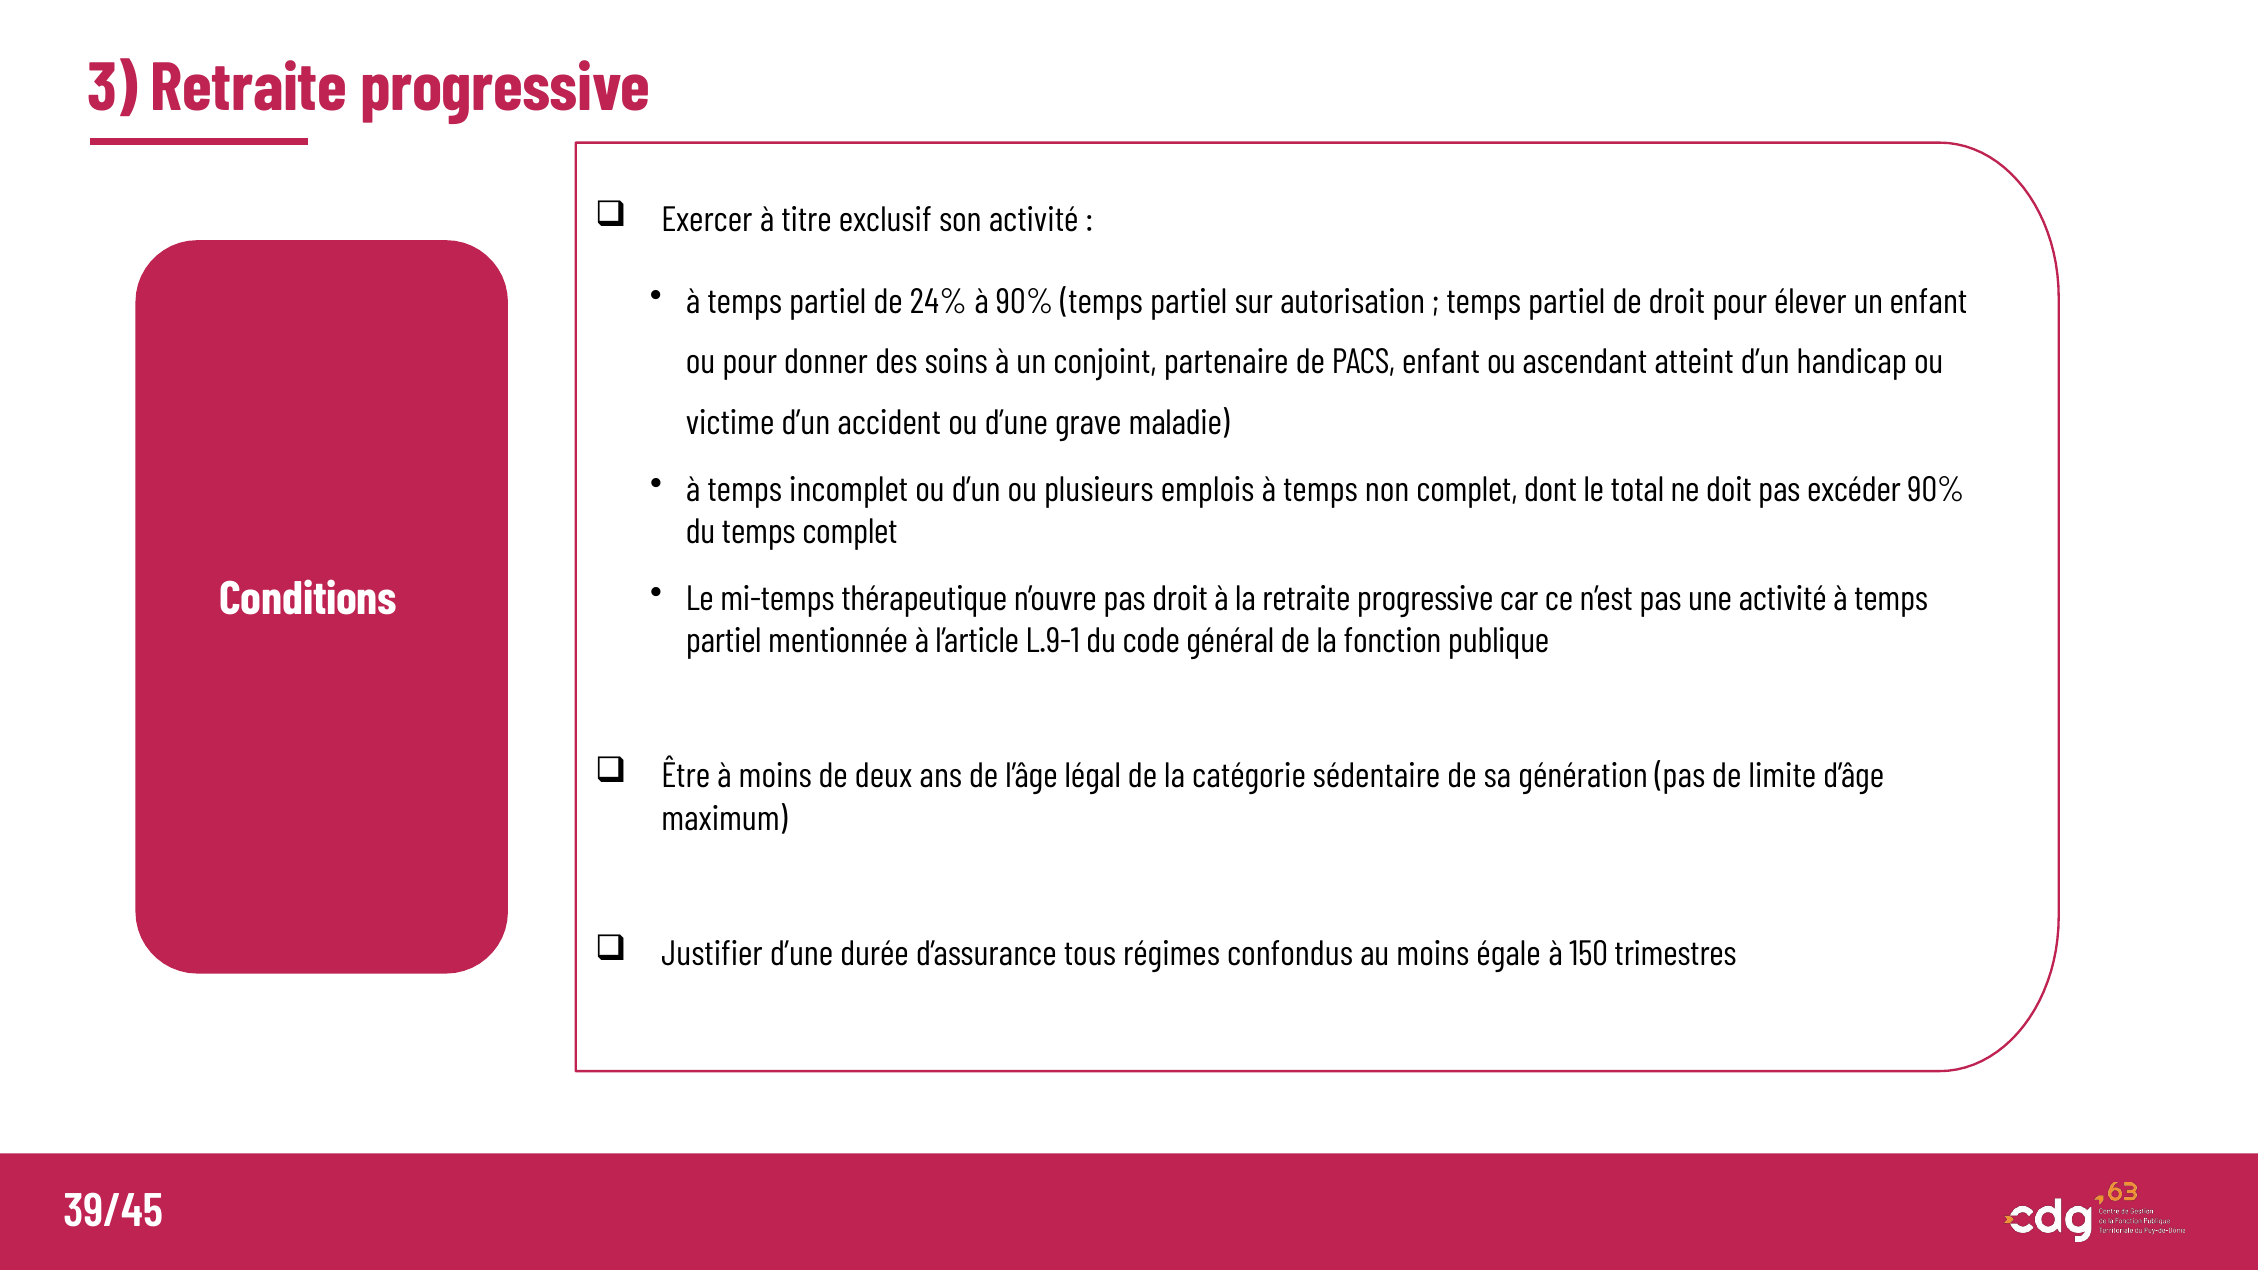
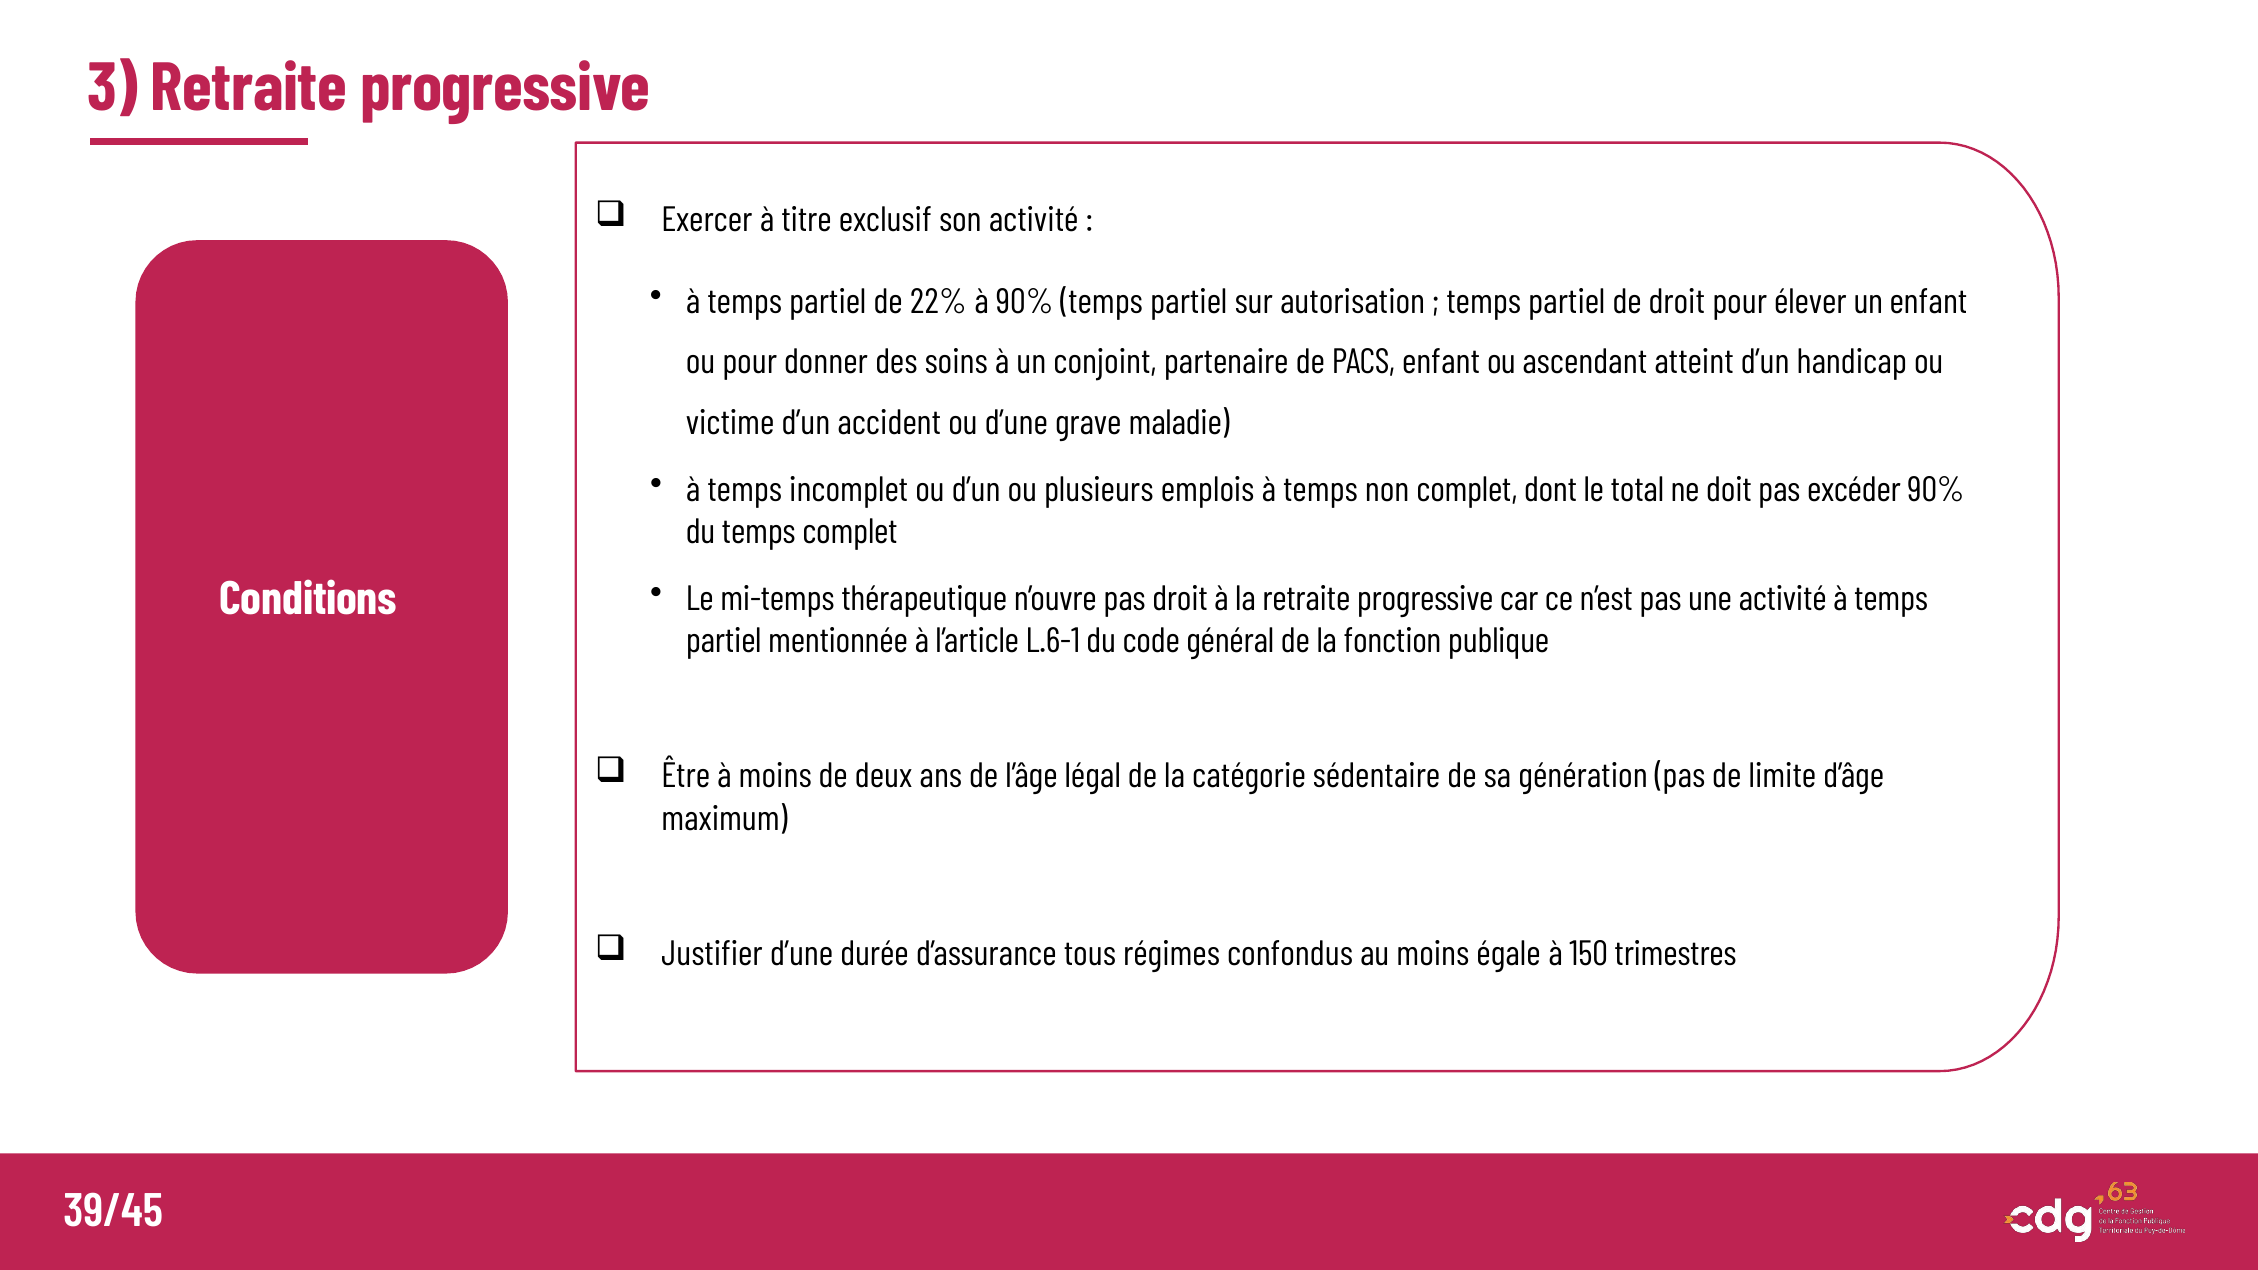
24%: 24% -> 22%
L.9-1: L.9-1 -> L.6-1
